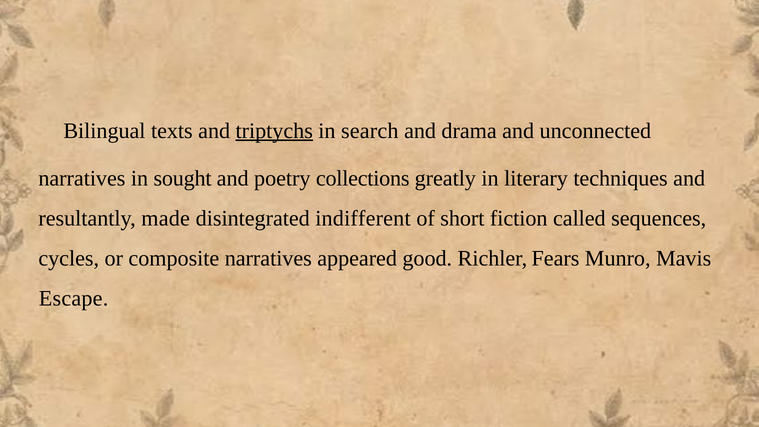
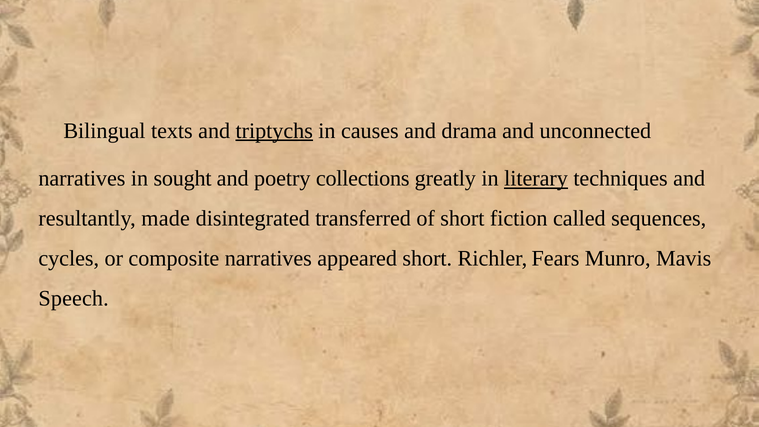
search: search -> causes
literary underline: none -> present
indifferent: indifferent -> transferred
appeared good: good -> short
Escape: Escape -> Speech
